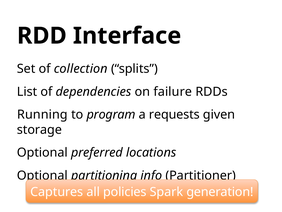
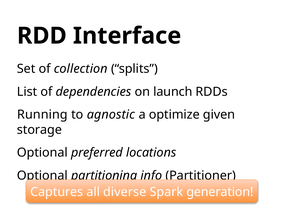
failure: failure -> launch
program: program -> agnostic
requests: requests -> optimize
policies: policies -> diverse
